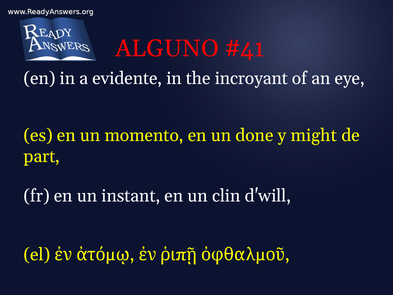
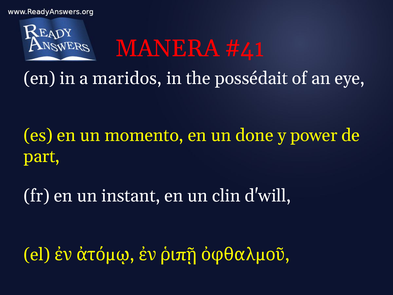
ALGUNO: ALGUNO -> MANERA
evidente: evidente -> maridos
incroyant: incroyant -> possédait
might: might -> power
